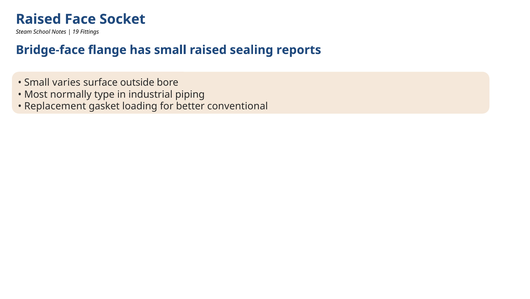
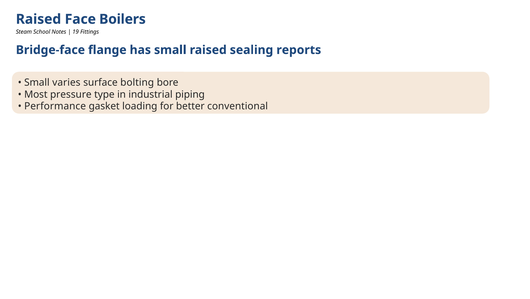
Socket: Socket -> Boilers
outside: outside -> bolting
normally: normally -> pressure
Replacement: Replacement -> Performance
